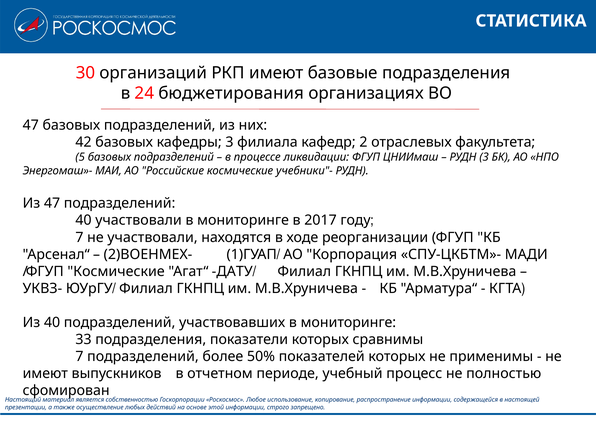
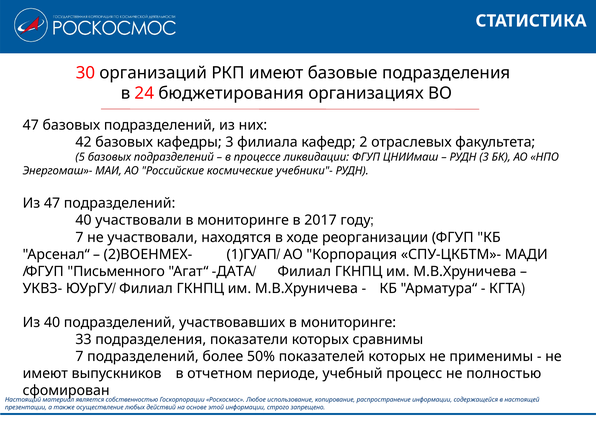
/ФГУП Космические: Космические -> Письменного
ДАТУ: ДАТУ -> ДАТА
